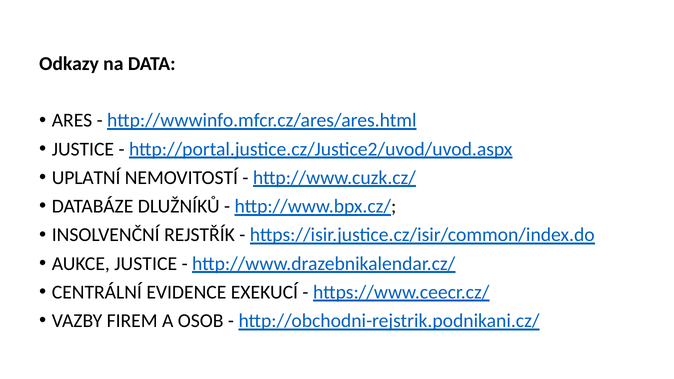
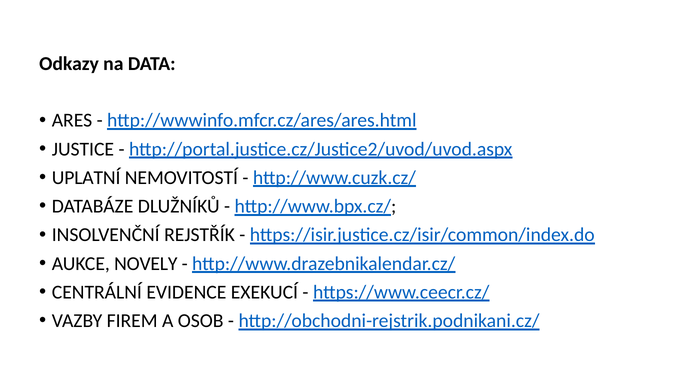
AUKCE JUSTICE: JUSTICE -> NOVELY
